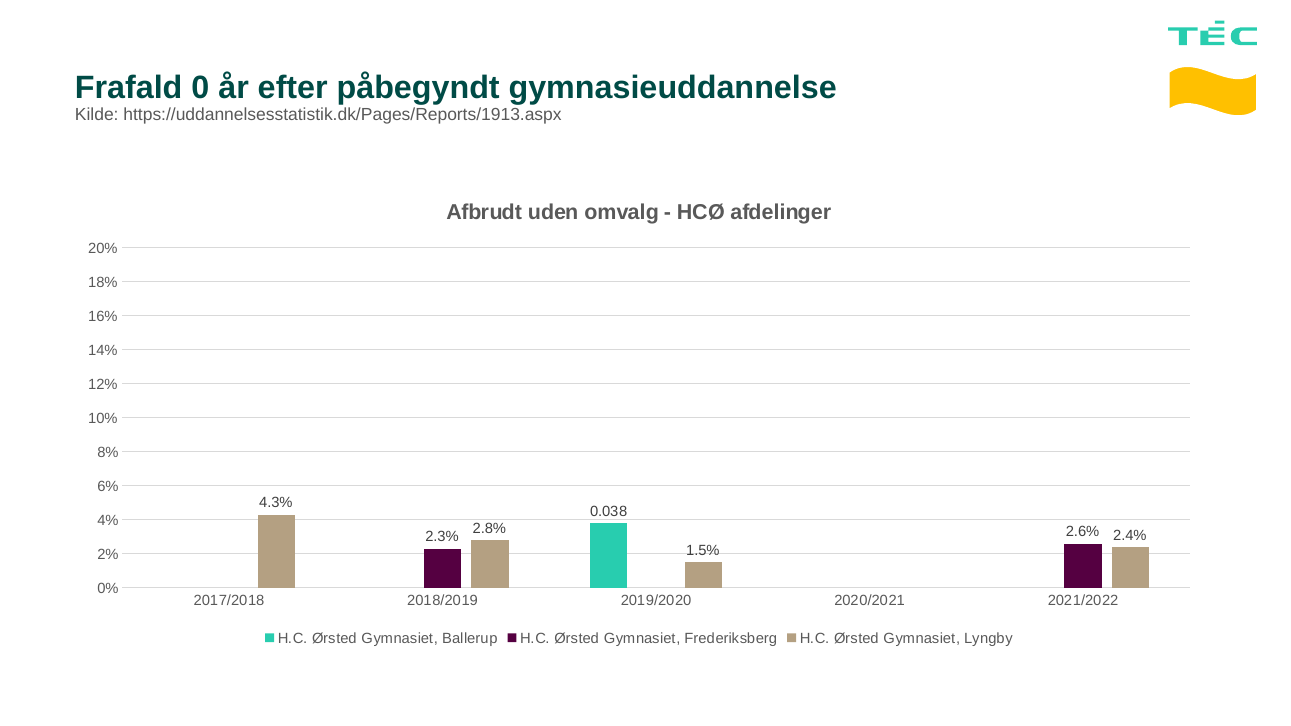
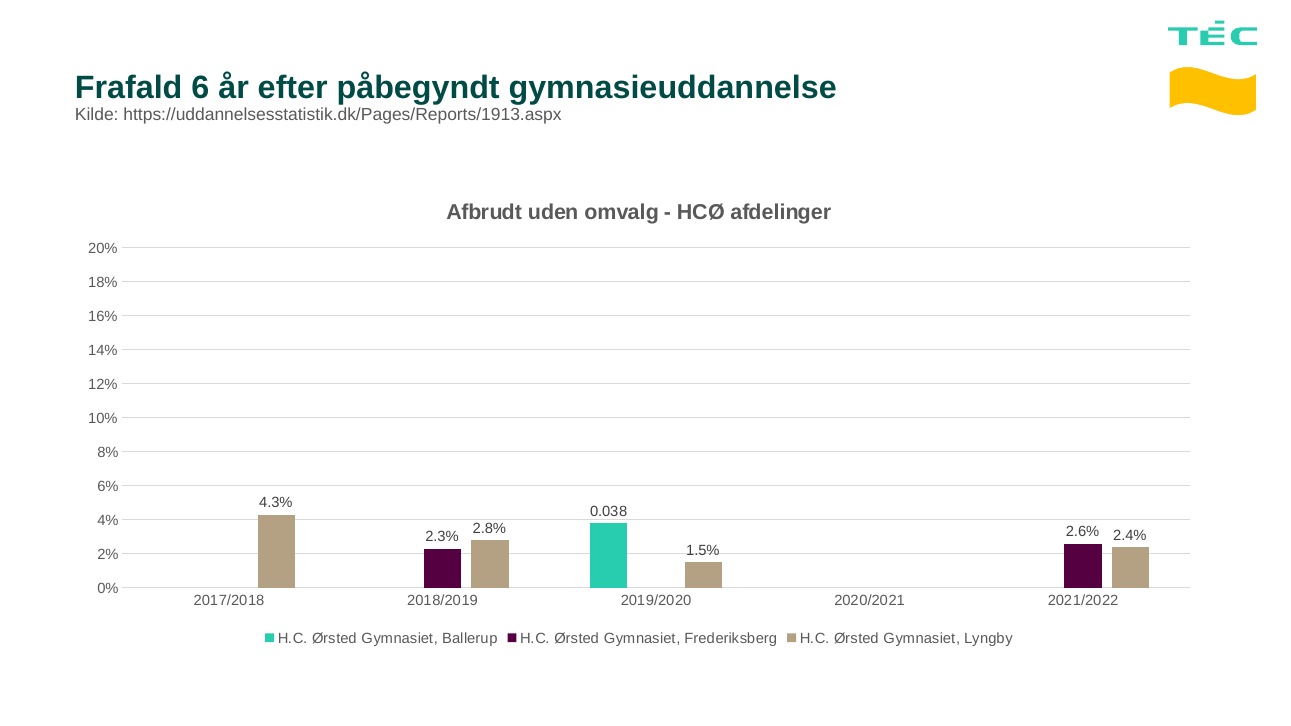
0: 0 -> 6
